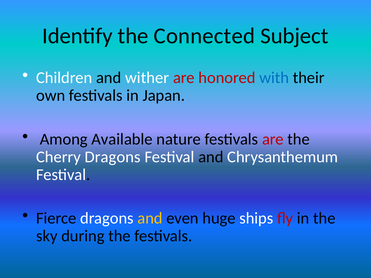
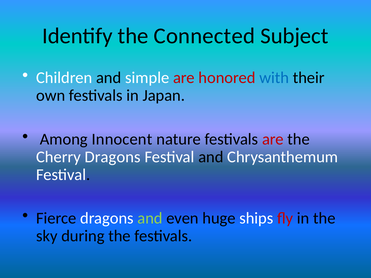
wither: wither -> simple
Available: Available -> Innocent
and at (150, 218) colour: yellow -> light green
